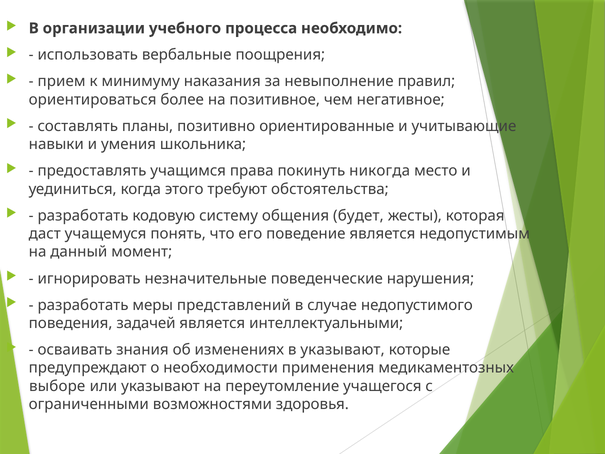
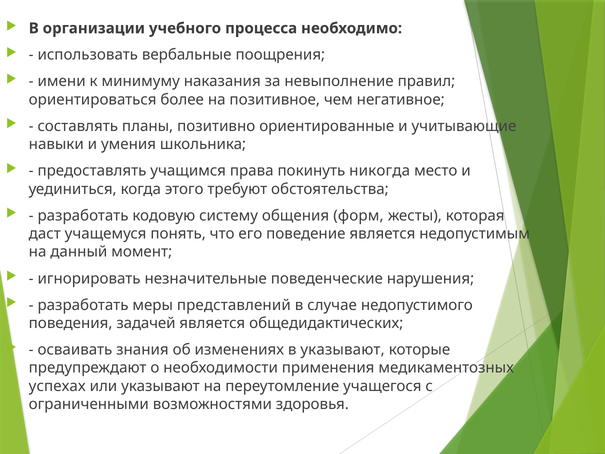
прием: прием -> имени
будет: будет -> форм
интеллектуальными: интеллектуальными -> общедидактических
выборе: выборе -> успехах
